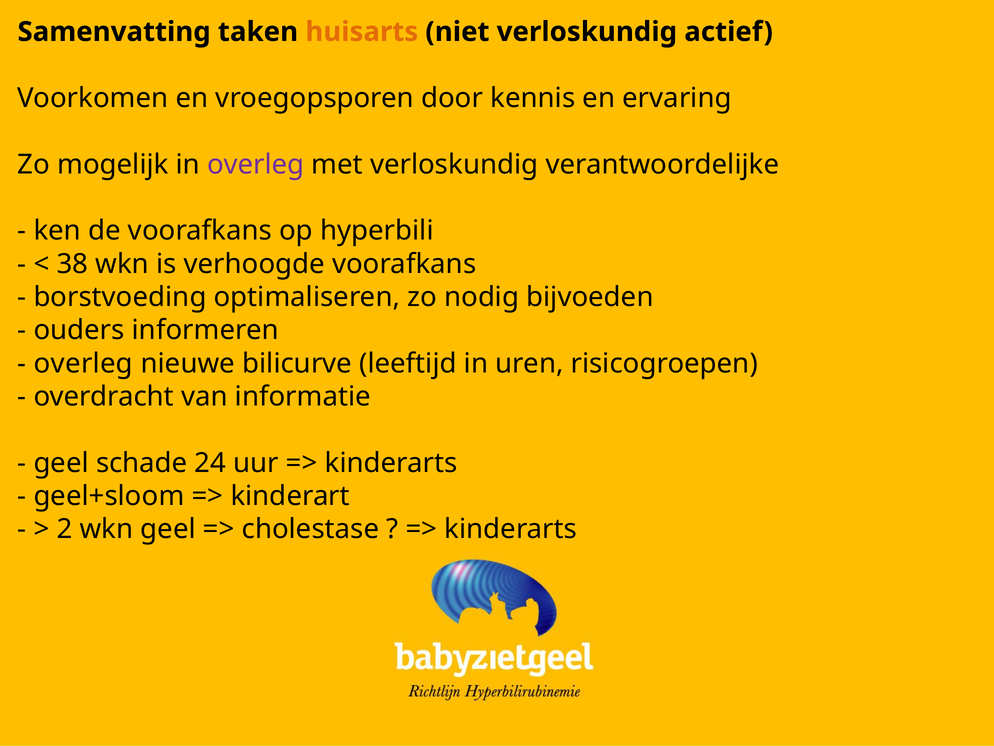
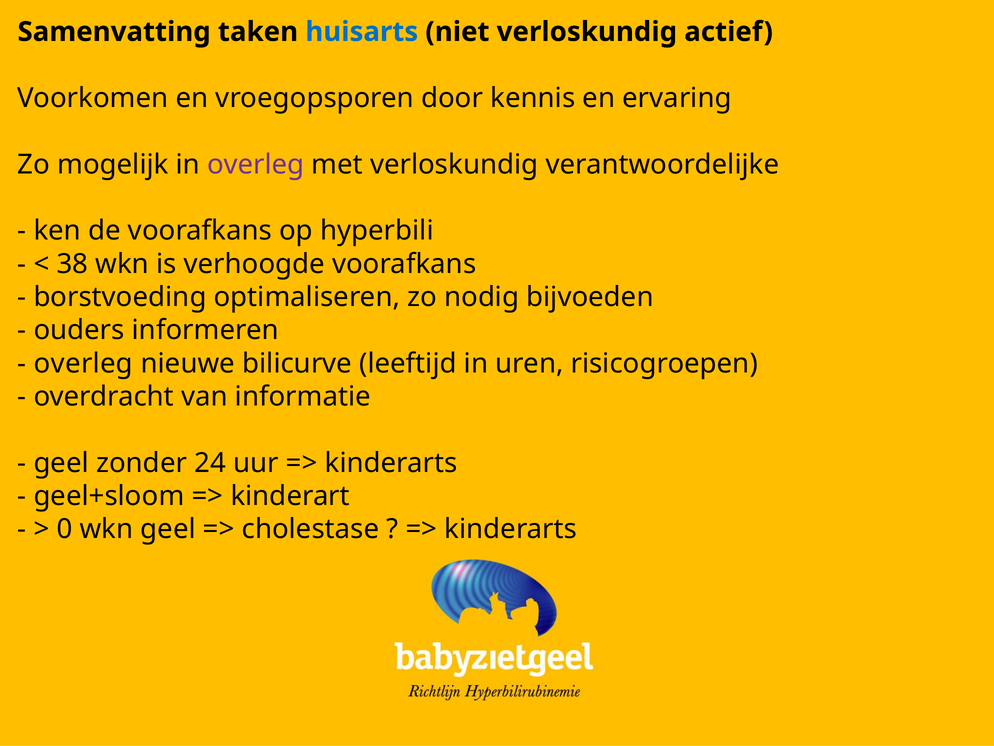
huisarts colour: orange -> blue
schade: schade -> zonder
2: 2 -> 0
